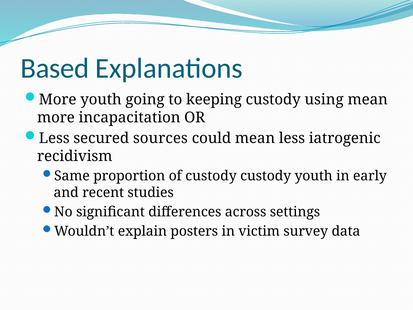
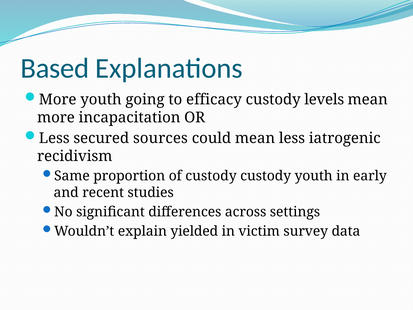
keeping: keeping -> efficacy
using: using -> levels
posters: posters -> yielded
